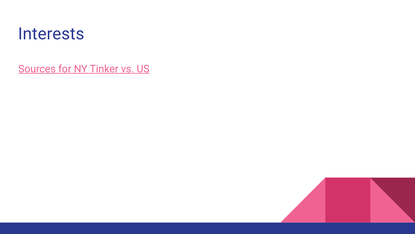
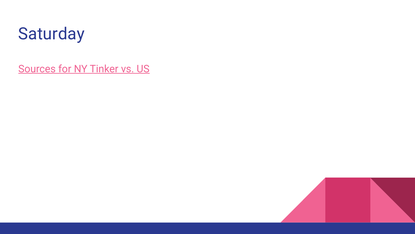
Interests: Interests -> Saturday
